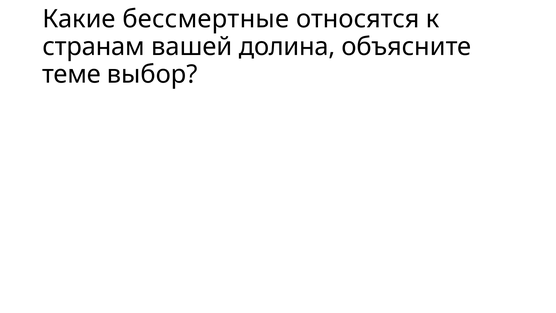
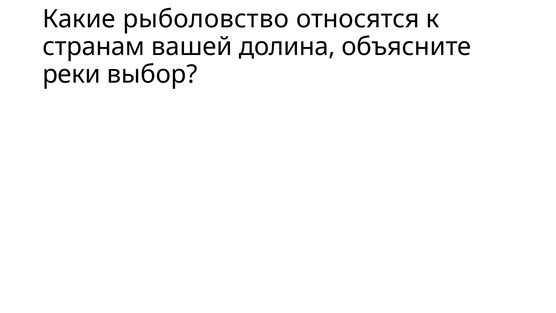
бессмертные: бессмертные -> рыболовство
теме: теме -> реки
